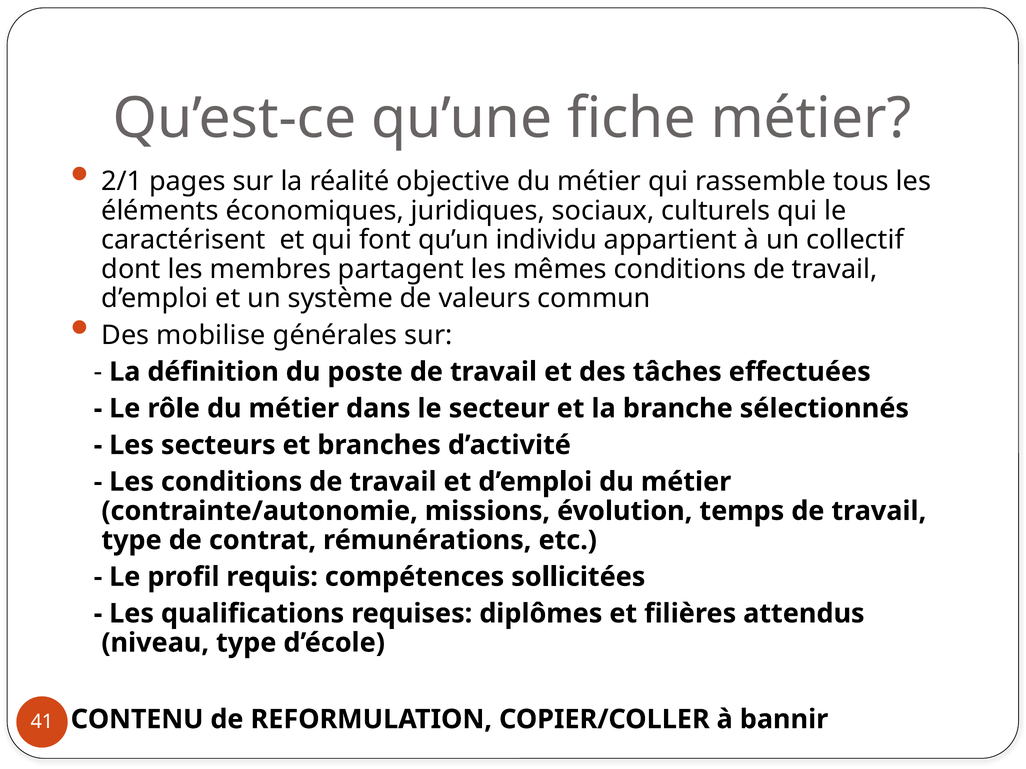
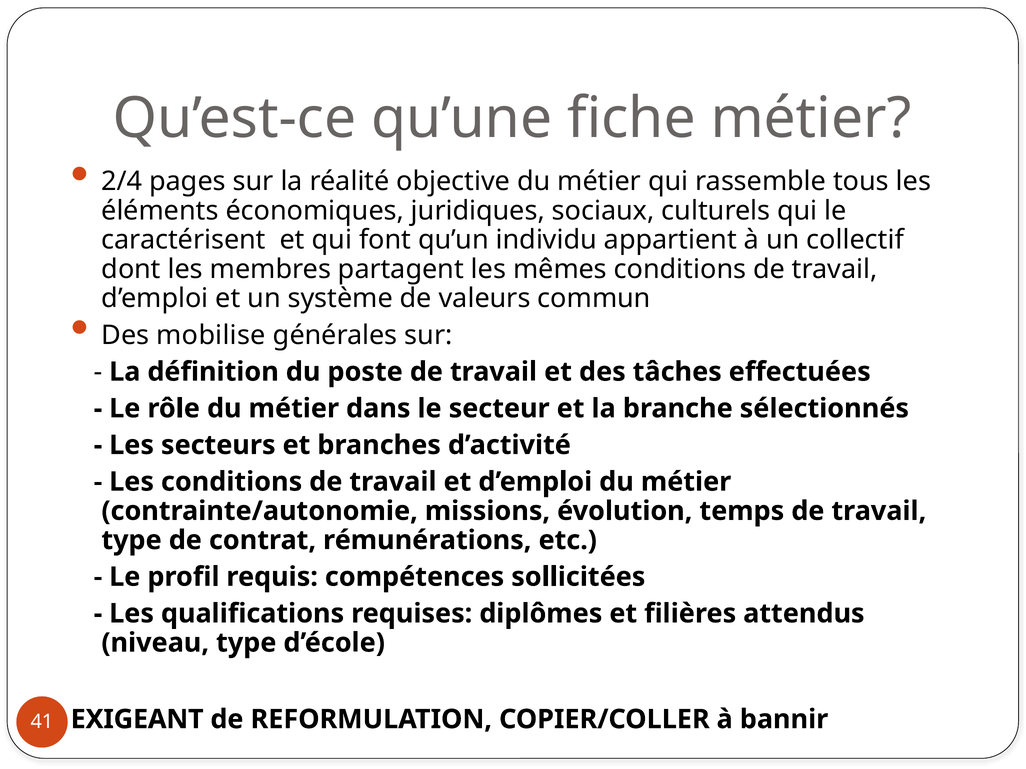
2/1: 2/1 -> 2/4
CONTENU: CONTENU -> EXIGEANT
